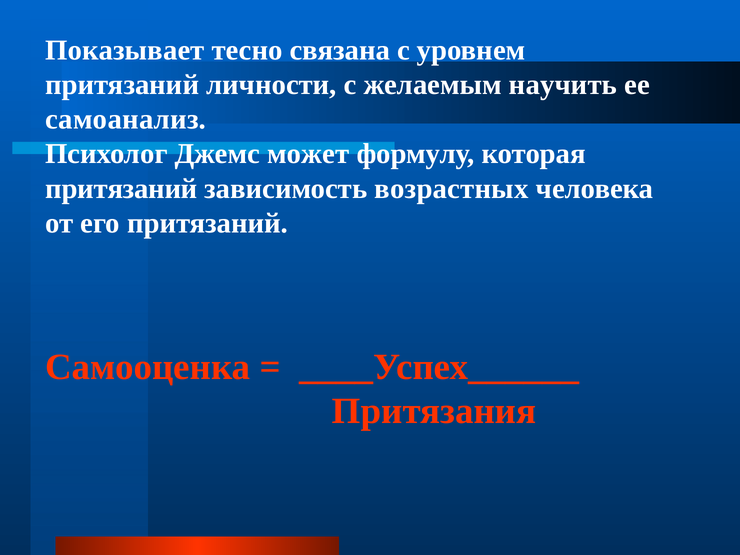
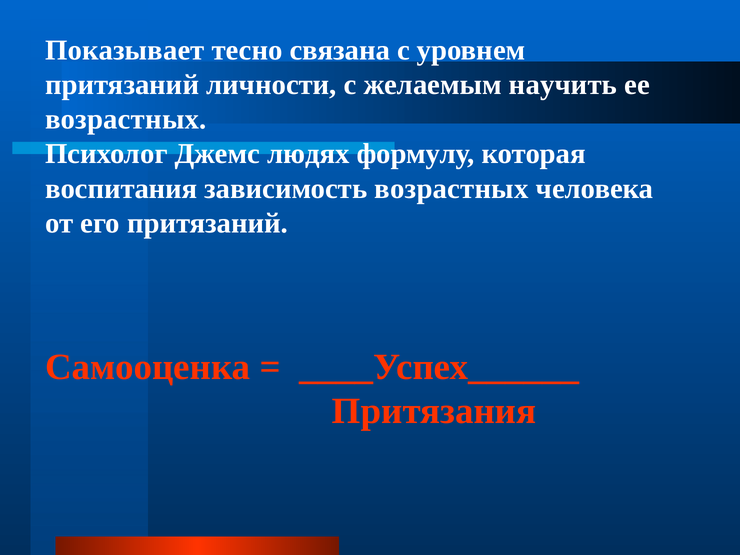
самоанализ at (126, 119): самоанализ -> возрастных
может: может -> людях
притязаний at (121, 189): притязаний -> воспитания
